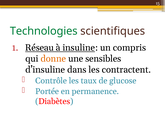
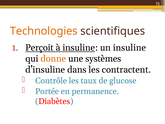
Technologies colour: green -> orange
Réseau: Réseau -> Perçoit
un compris: compris -> insuline
sensibles: sensibles -> systèmes
